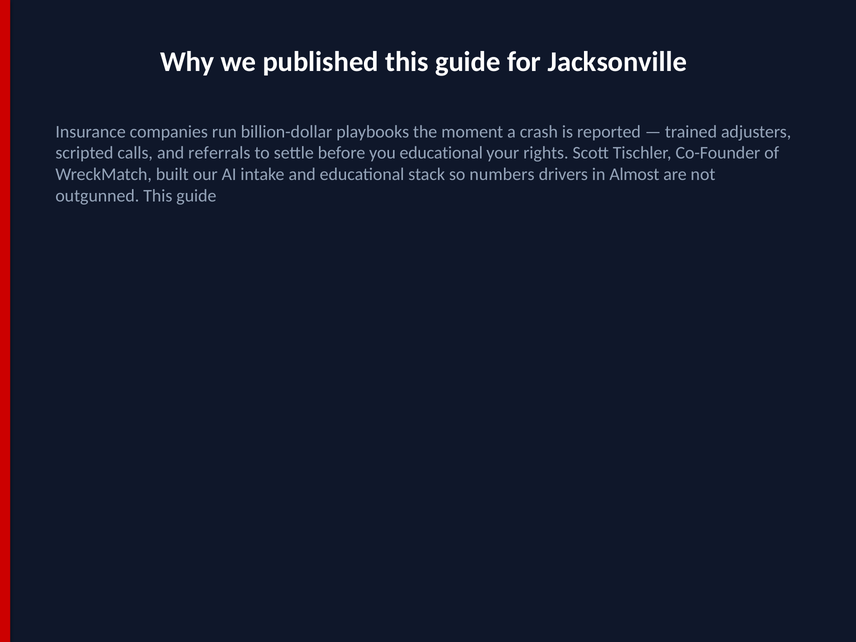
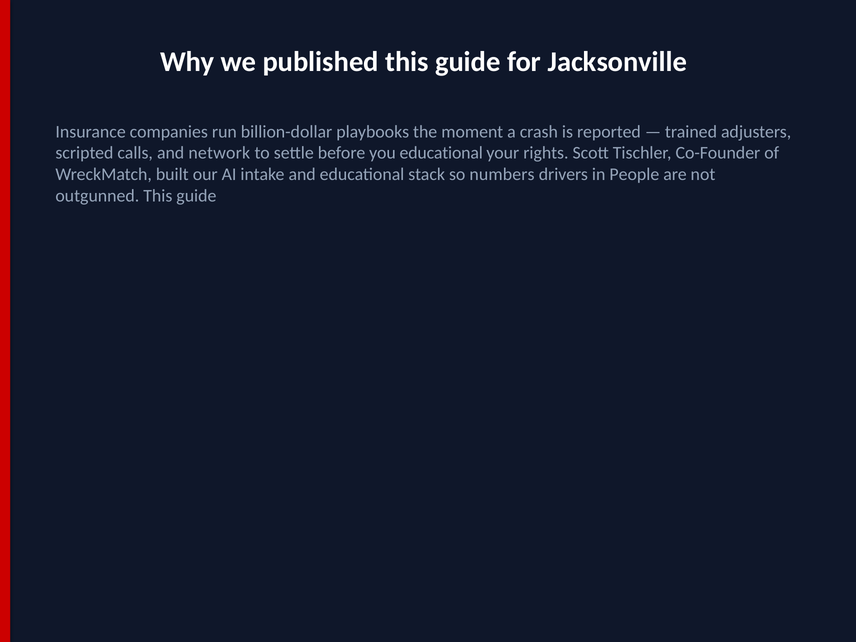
referrals: referrals -> network
Almost: Almost -> People
